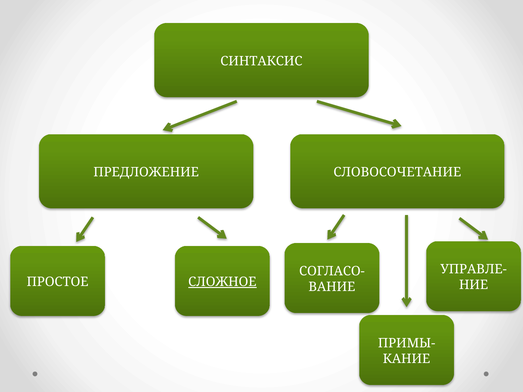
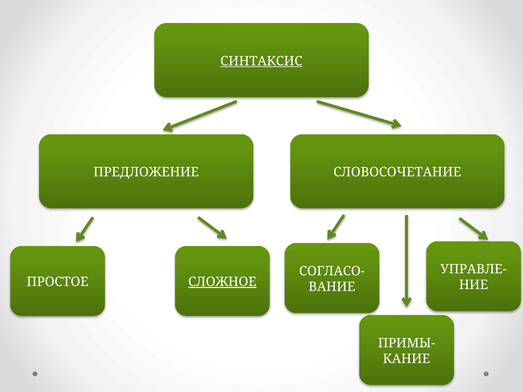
СИНТАКСИС underline: none -> present
